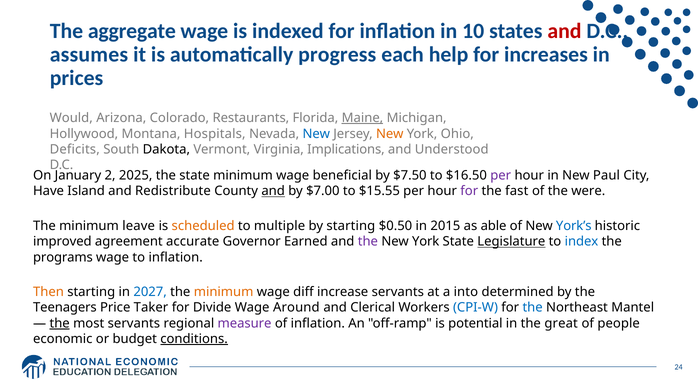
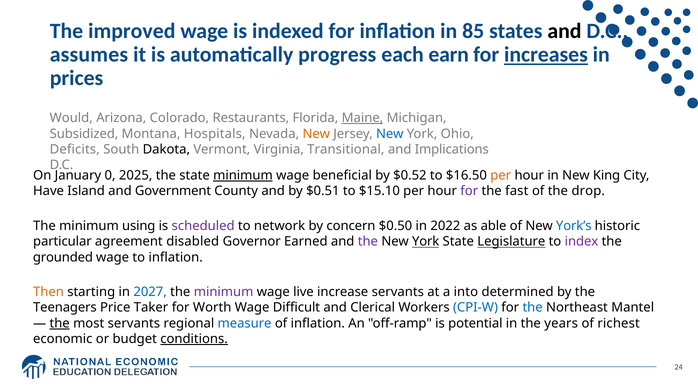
aggregate: aggregate -> improved
10: 10 -> 85
and at (564, 31) colour: red -> black
help: help -> earn
increases underline: none -> present
Hollywood: Hollywood -> Subsidized
New at (316, 134) colour: blue -> orange
New at (390, 134) colour: orange -> blue
Implications: Implications -> Transitional
Understood: Understood -> Implications
2: 2 -> 0
minimum at (243, 176) underline: none -> present
$7.50: $7.50 -> $0.52
per at (501, 176) colour: purple -> orange
Paul: Paul -> King
Redistribute: Redistribute -> Government
and at (273, 191) underline: present -> none
$7.00: $7.00 -> $0.51
$15.55: $15.55 -> $15.10
were: were -> drop
leave: leave -> using
scheduled colour: orange -> purple
multiple: multiple -> network
by starting: starting -> concern
2015: 2015 -> 2022
improved: improved -> particular
accurate: accurate -> disabled
York at (426, 242) underline: none -> present
index colour: blue -> purple
programs: programs -> grounded
minimum at (224, 292) colour: orange -> purple
diff: diff -> live
Divide: Divide -> Worth
Around: Around -> Difficult
measure colour: purple -> blue
great: great -> years
people: people -> richest
